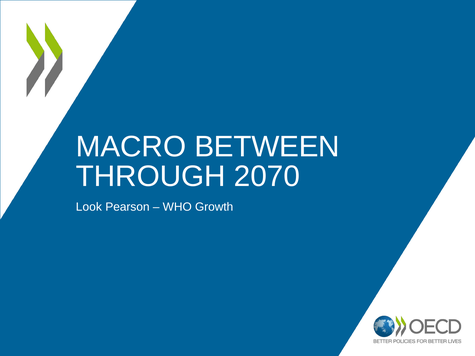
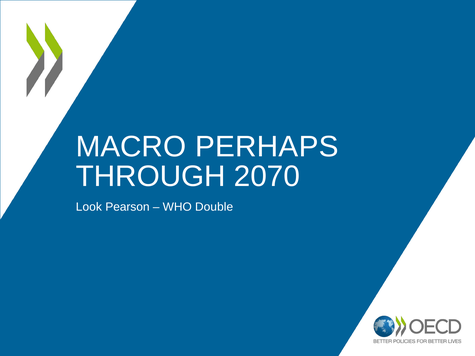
BETWEEN: BETWEEN -> PERHAPS
Growth: Growth -> Double
